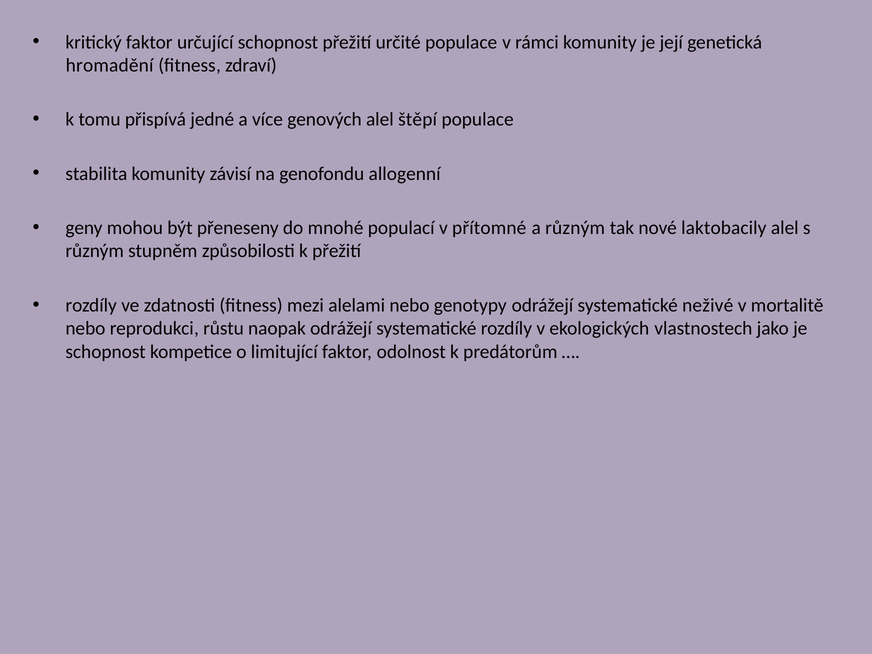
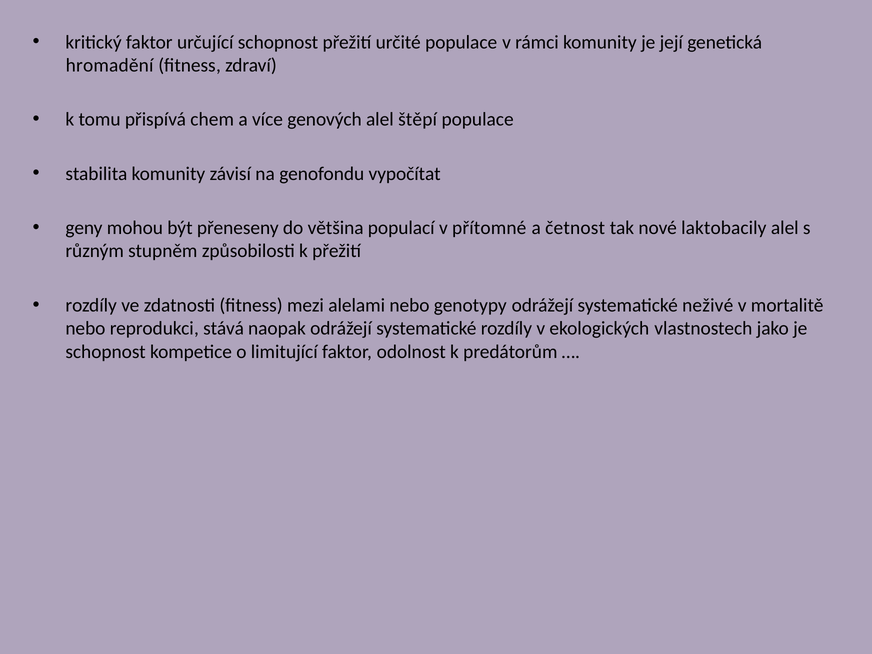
jedné: jedné -> chem
allogenní: allogenní -> vypočítat
mnohé: mnohé -> většina
a různým: různým -> četnost
růstu: růstu -> stává
